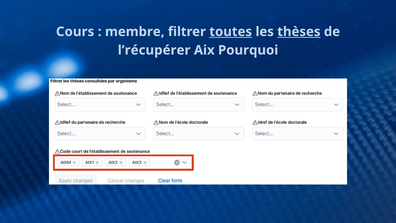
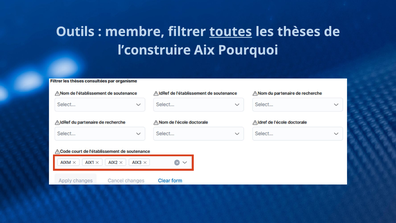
Cours: Cours -> Outils
thèses underline: present -> none
l’récupérer: l’récupérer -> l’construire
